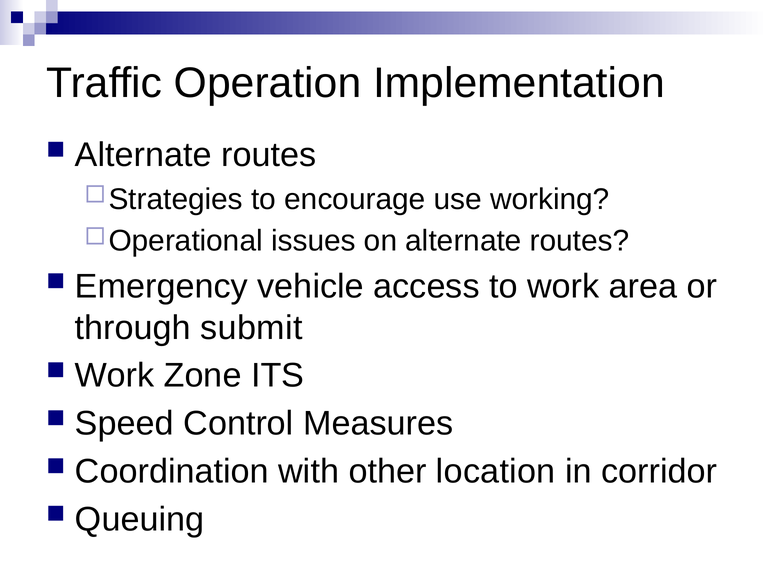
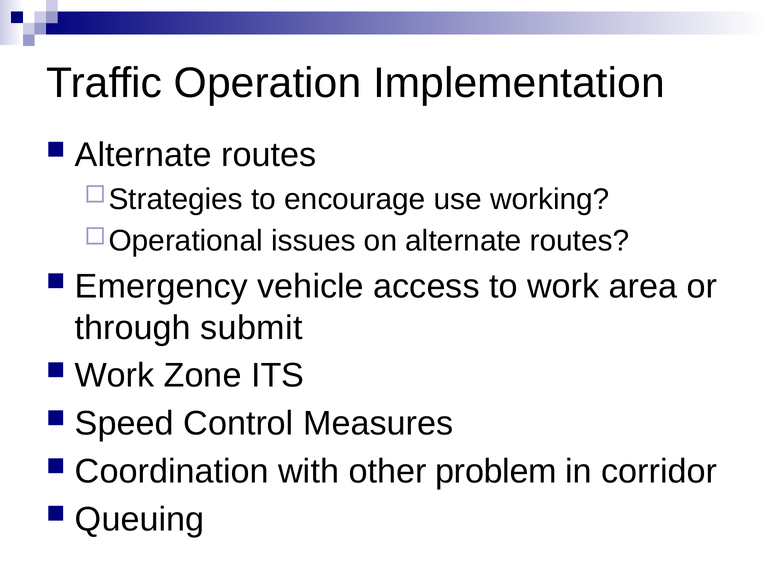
location: location -> problem
